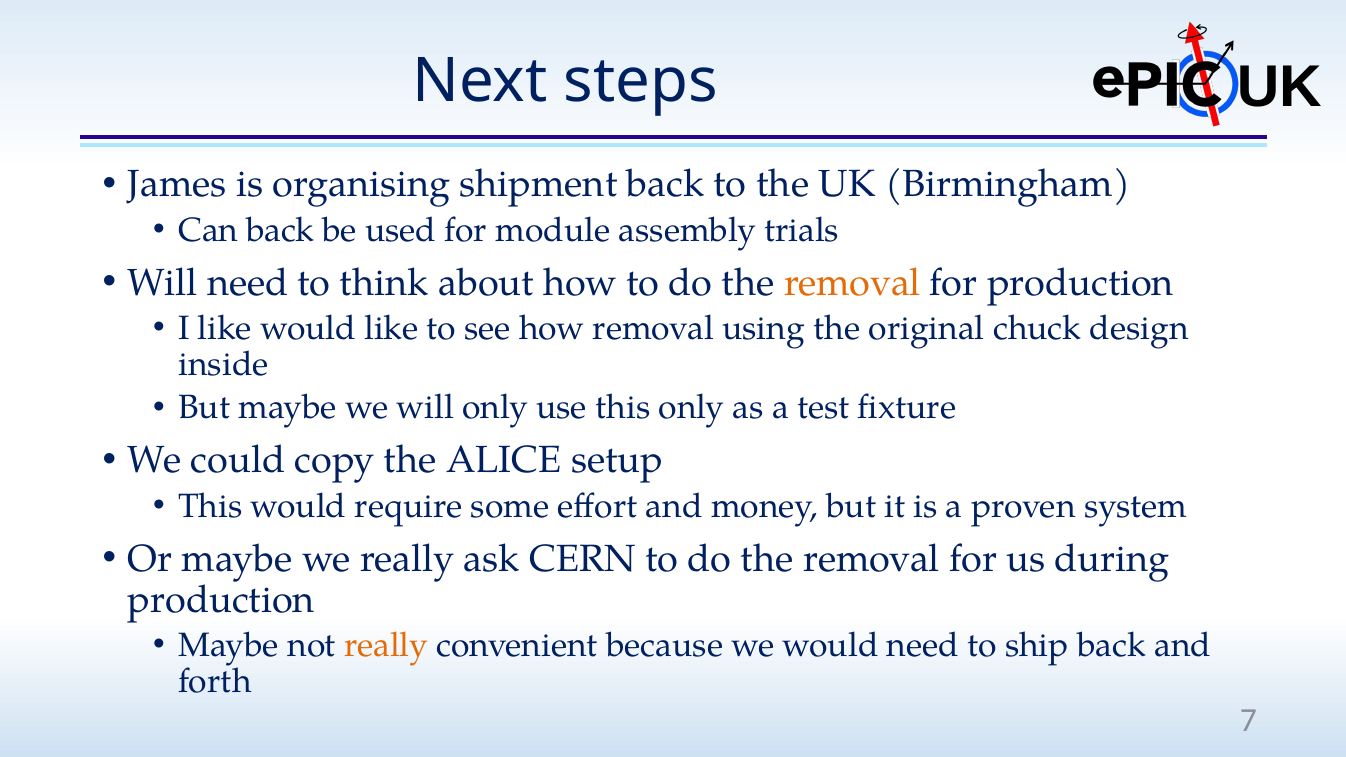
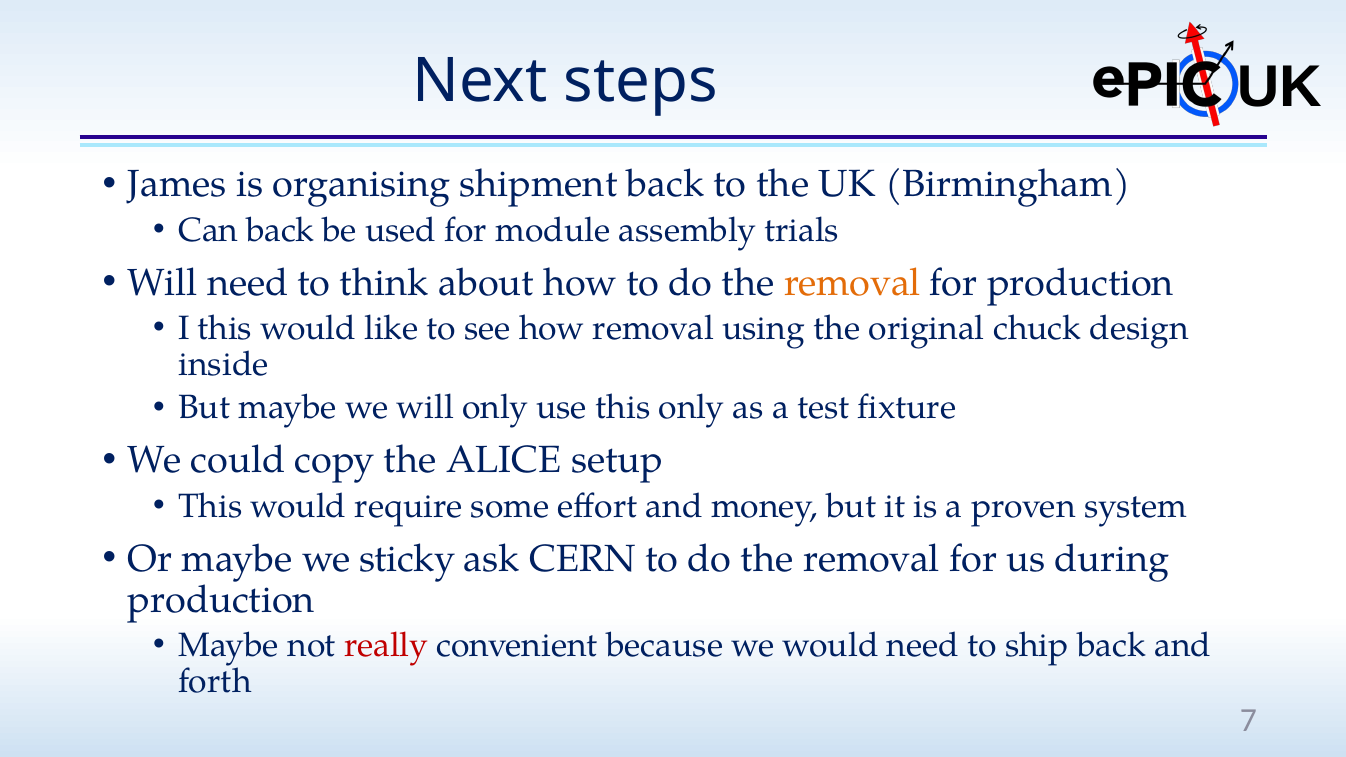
I like: like -> this
we really: really -> sticky
really at (386, 645) colour: orange -> red
